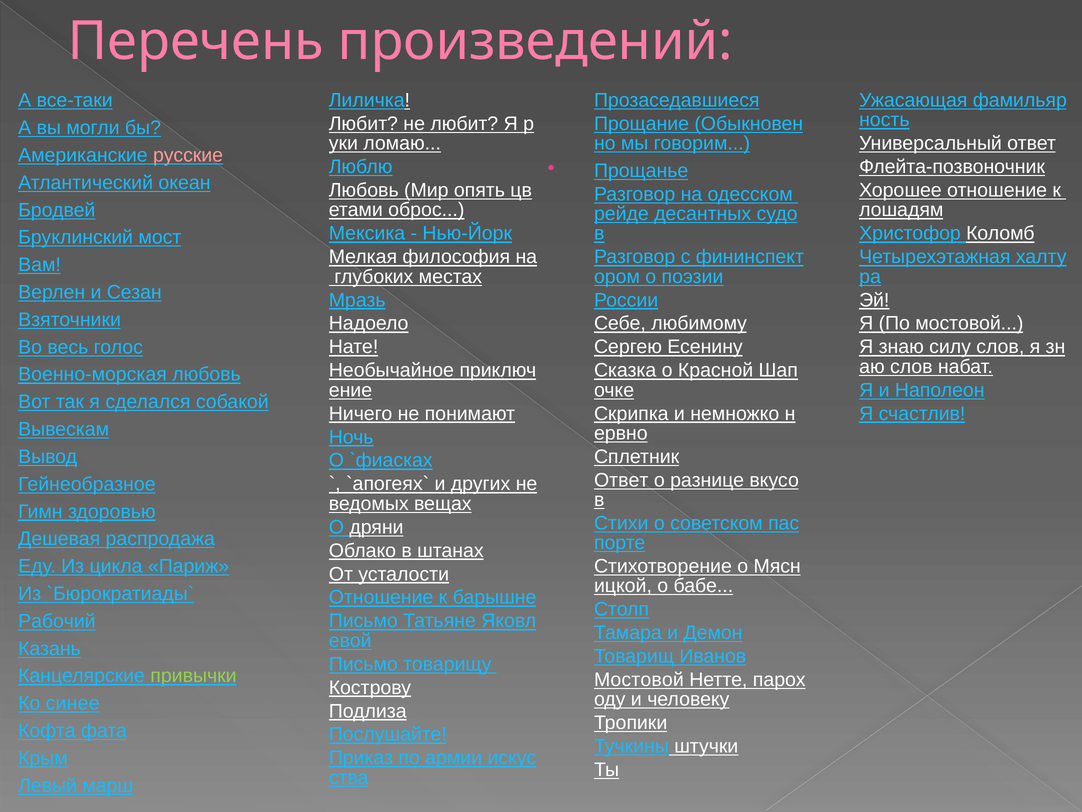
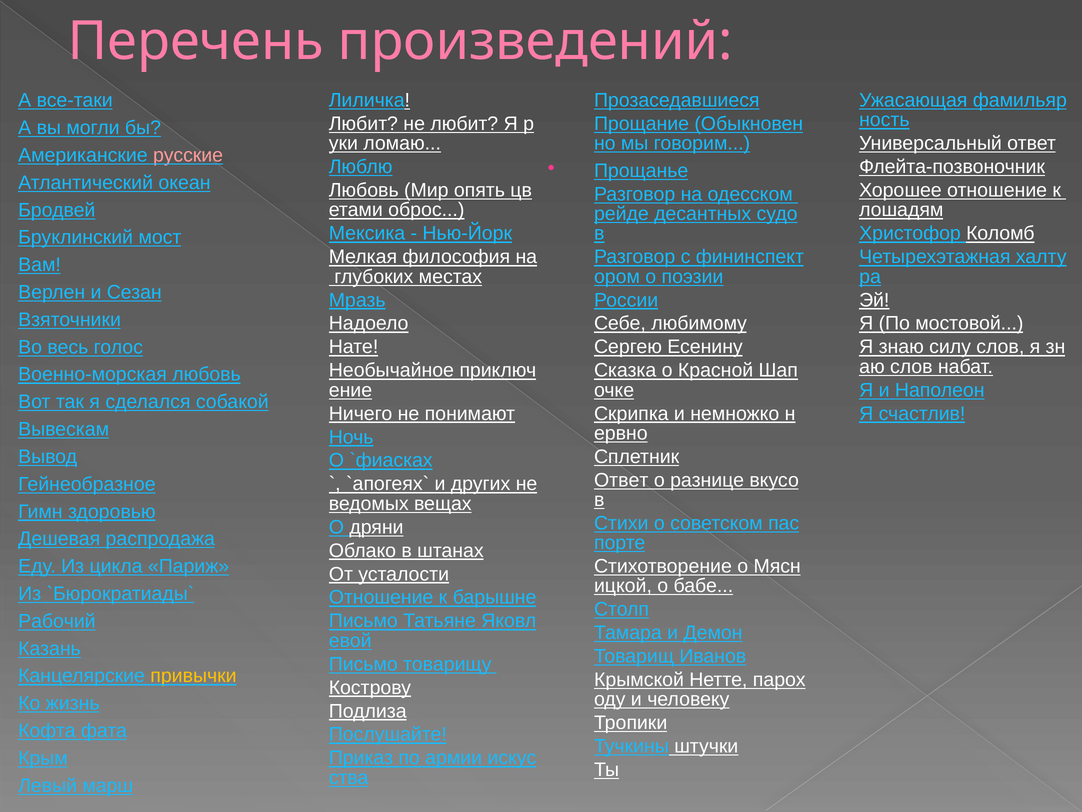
привычки colour: light green -> yellow
Мостовой at (639, 679): Мостовой -> Крымской
синее: синее -> жизнь
